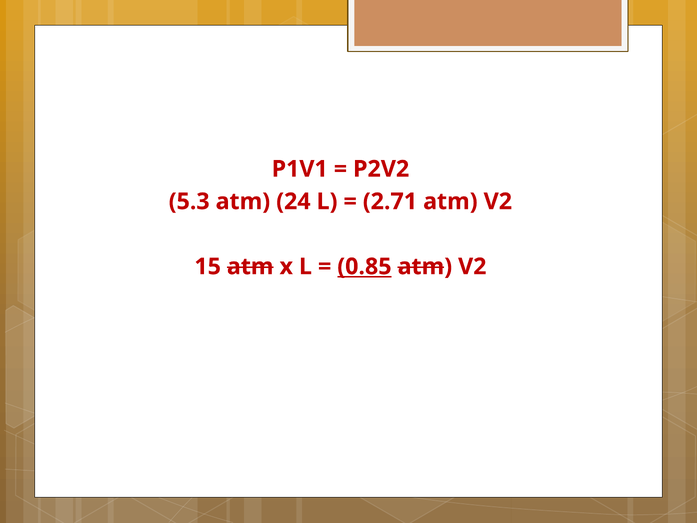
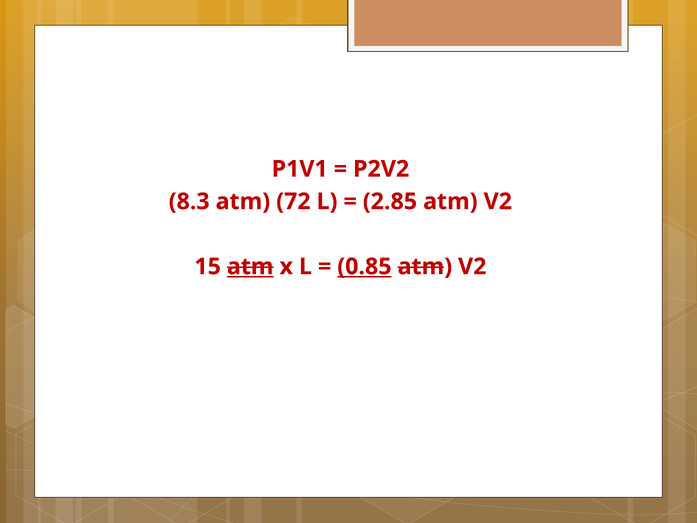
5.3: 5.3 -> 8.3
24: 24 -> 72
2.71: 2.71 -> 2.85
atm at (250, 266) underline: none -> present
